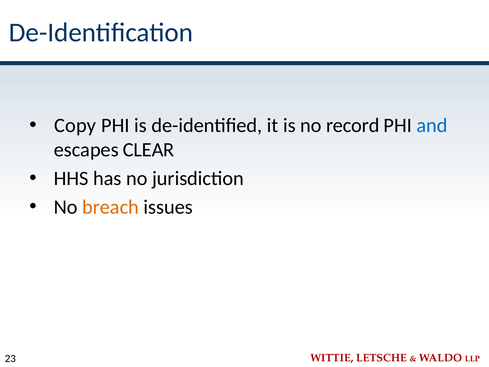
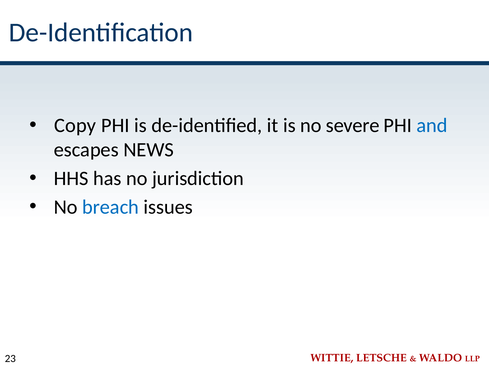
record: record -> severe
CLEAR: CLEAR -> NEWS
breach colour: orange -> blue
